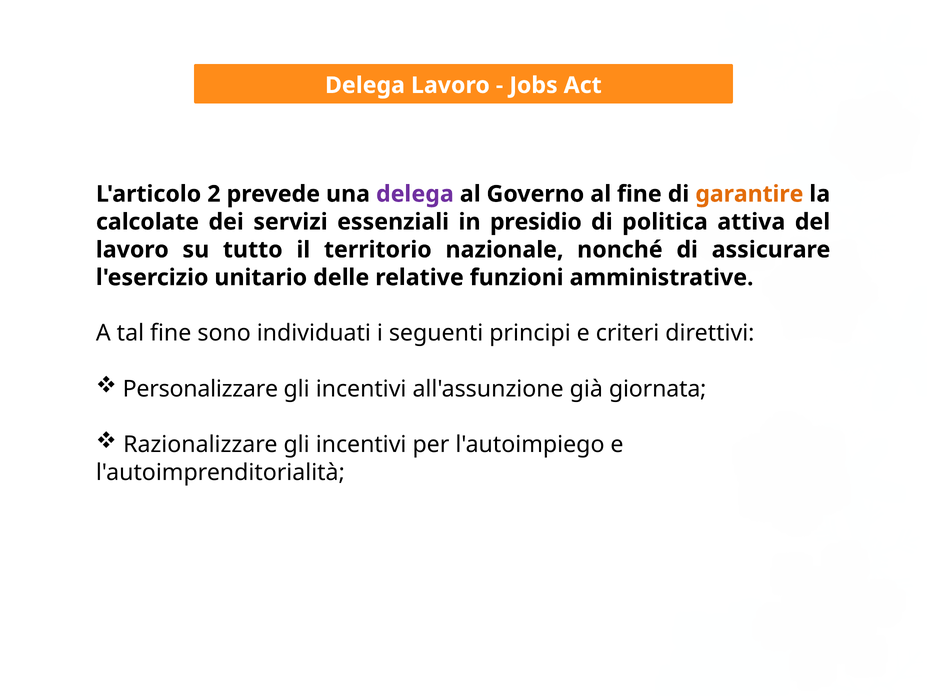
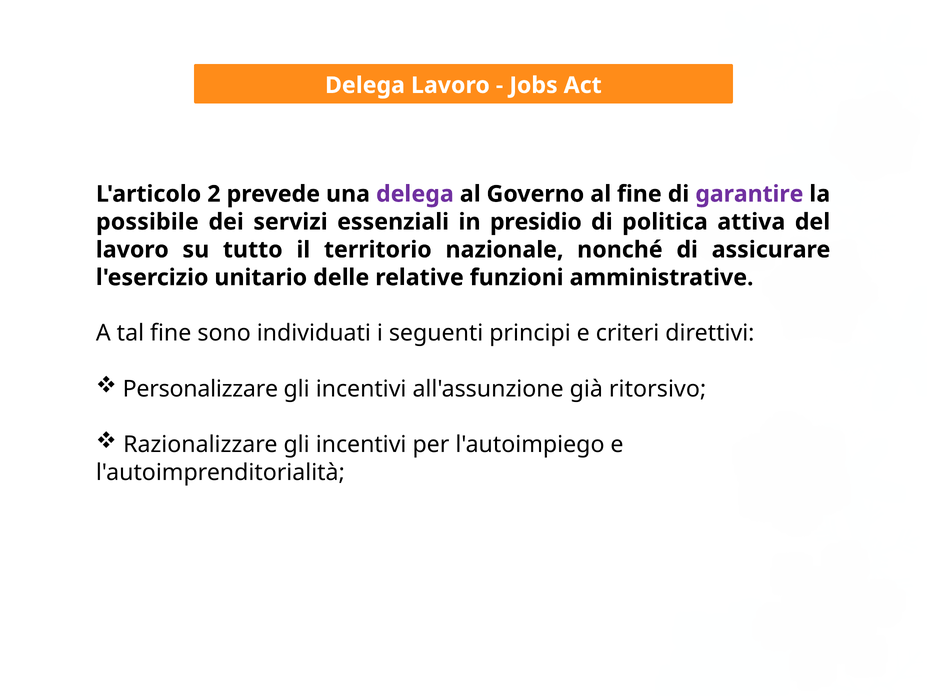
garantire colour: orange -> purple
calcolate: calcolate -> possibile
giornata: giornata -> ritorsivo
